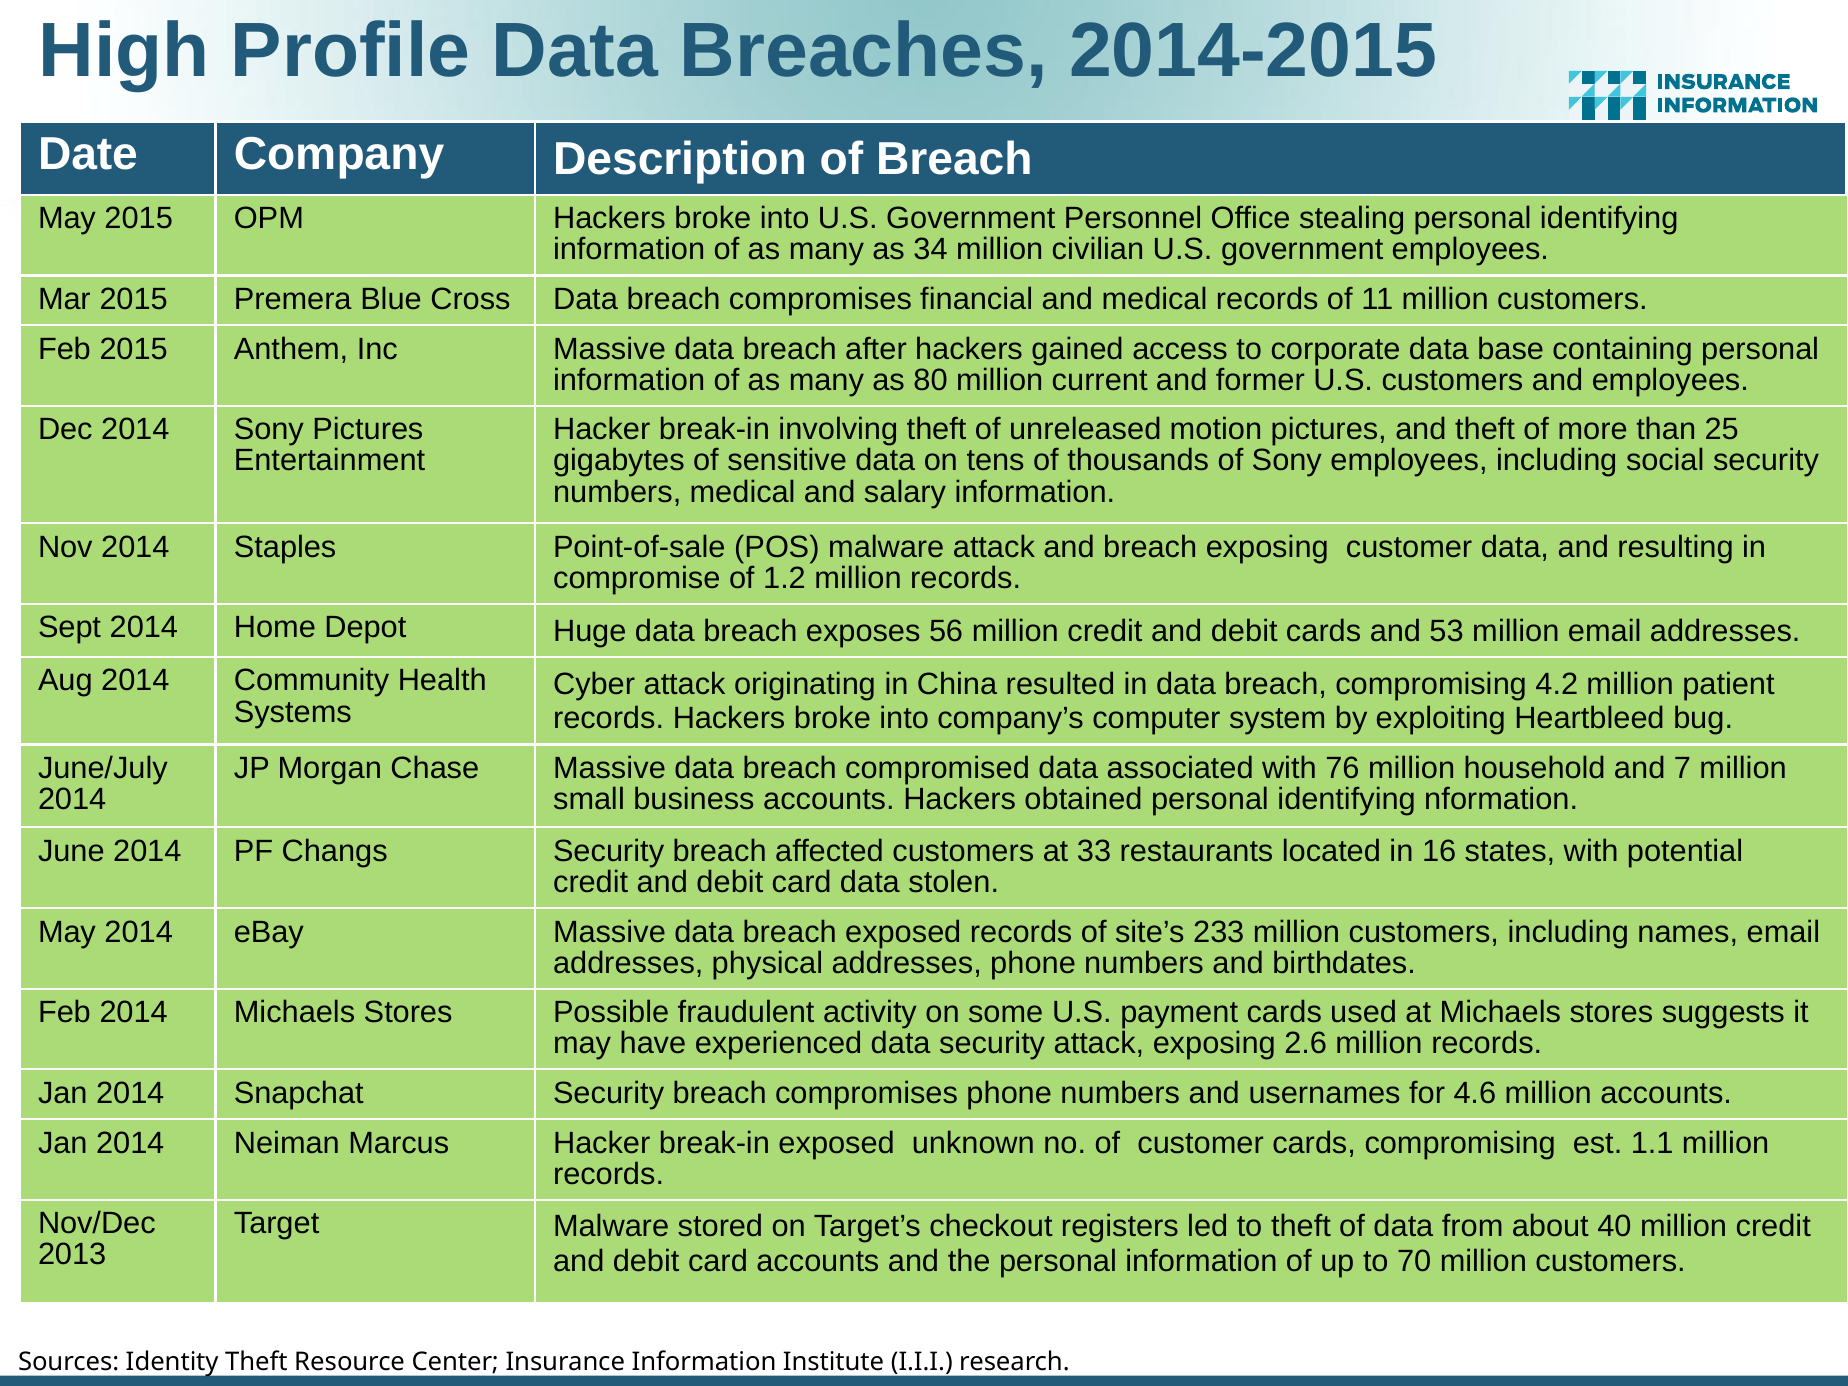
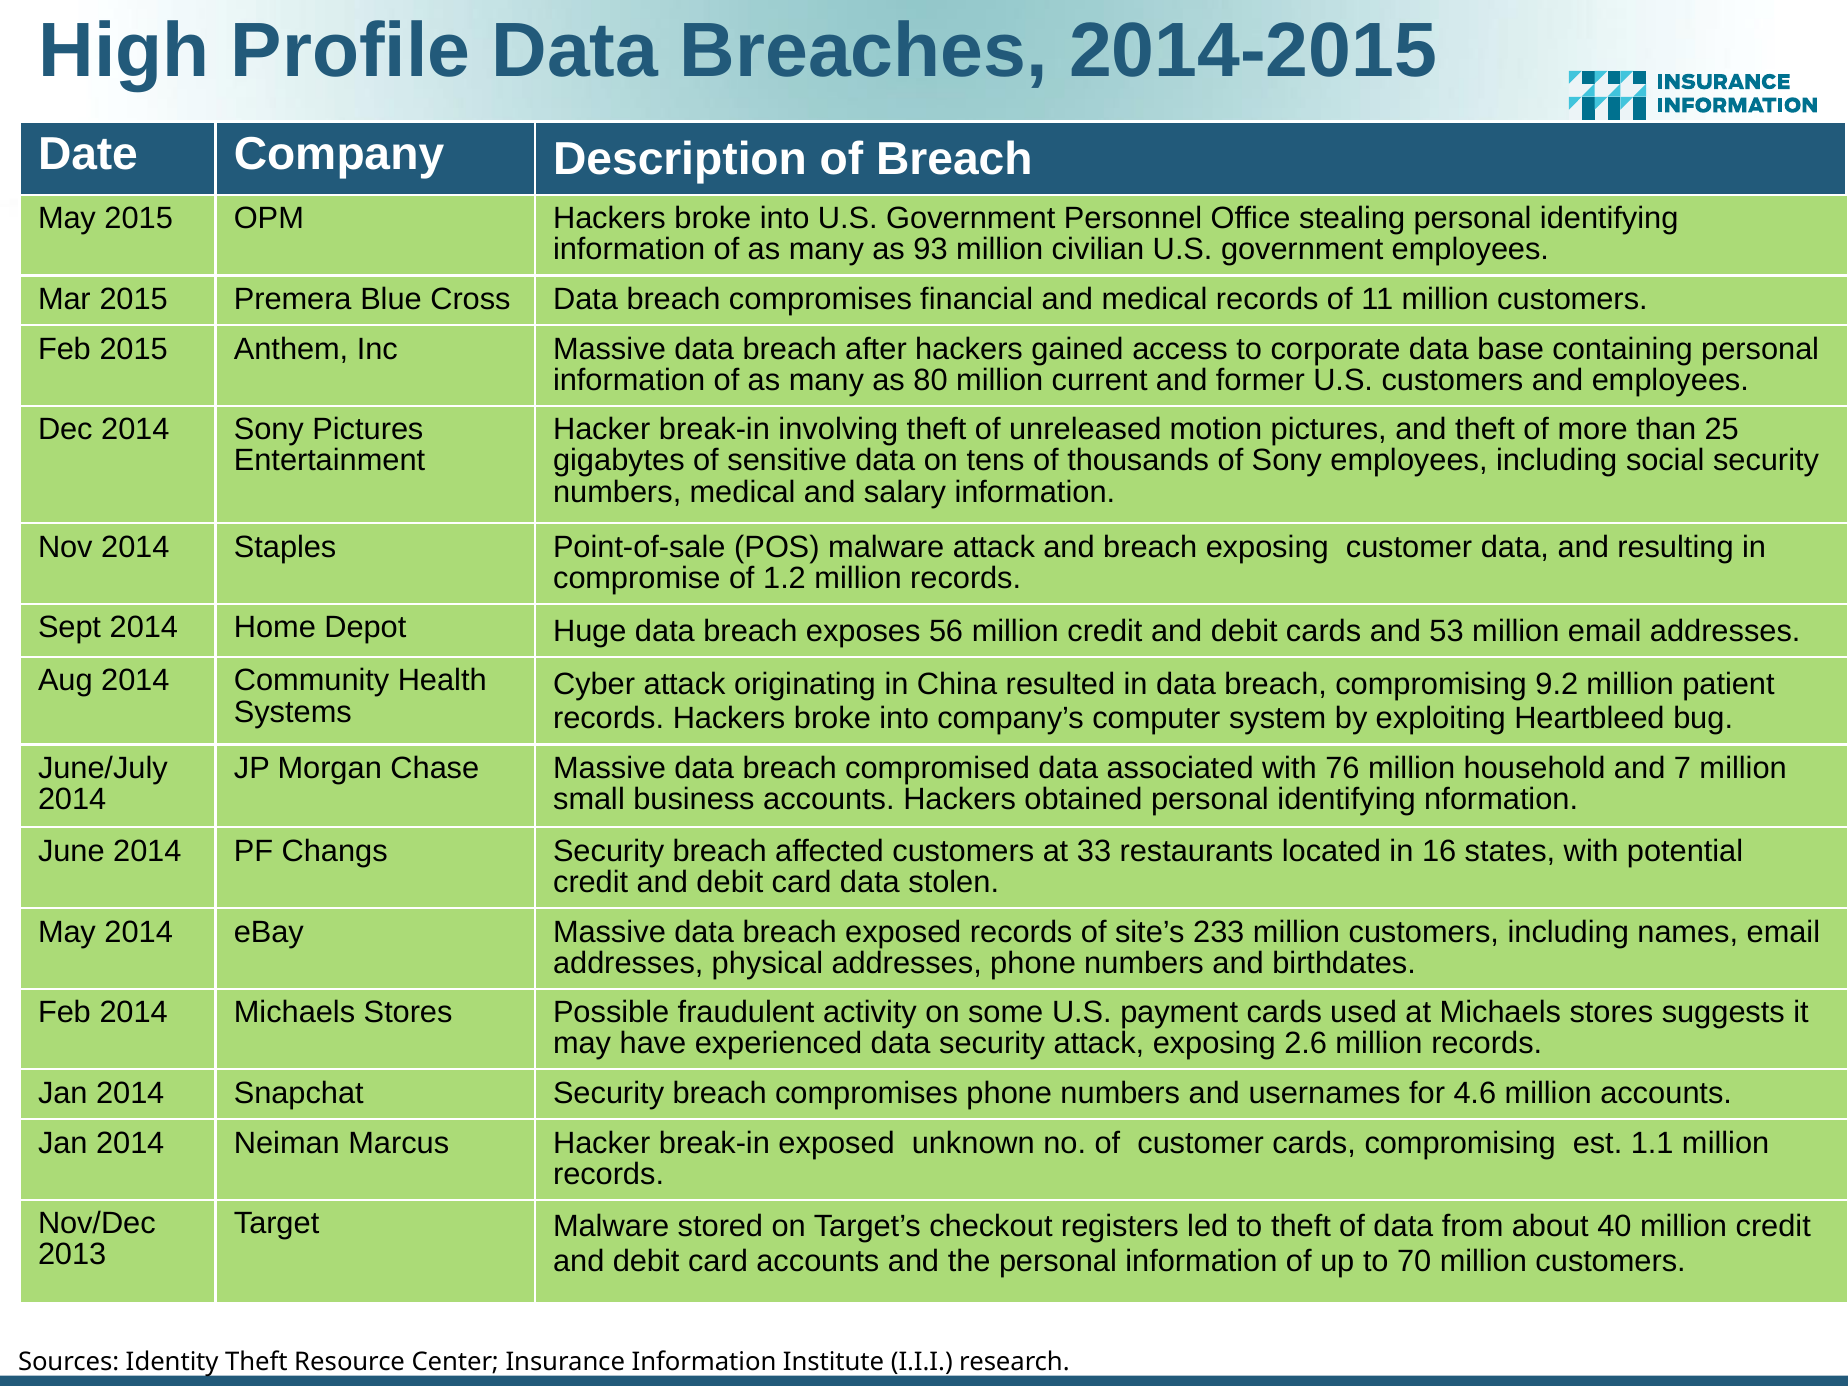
34: 34 -> 93
4.2: 4.2 -> 9.2
